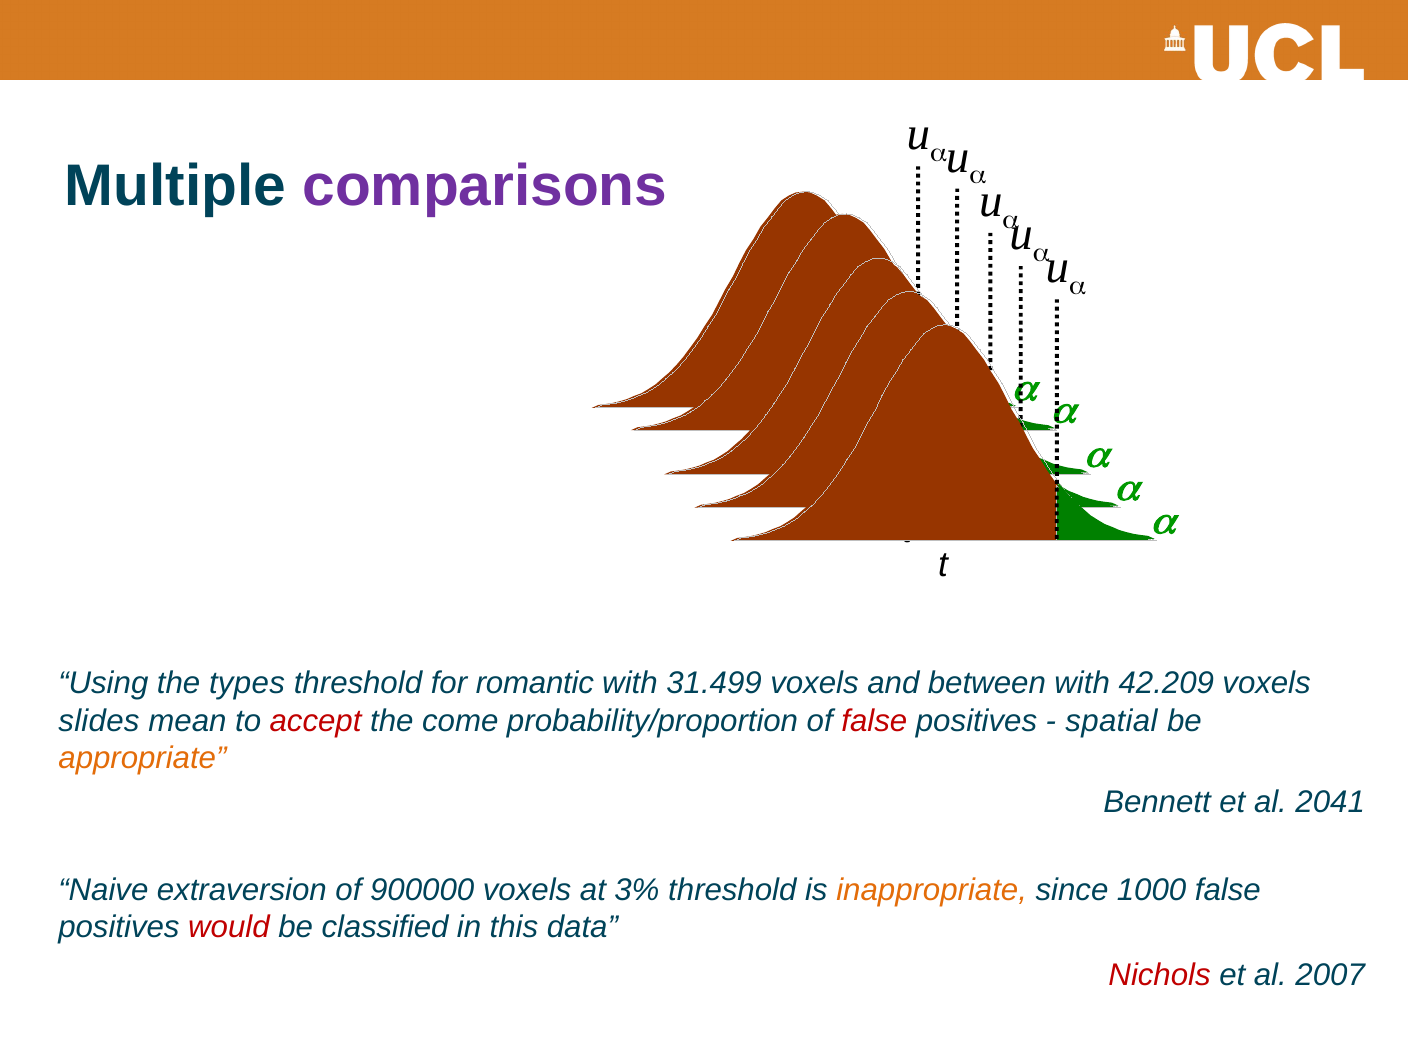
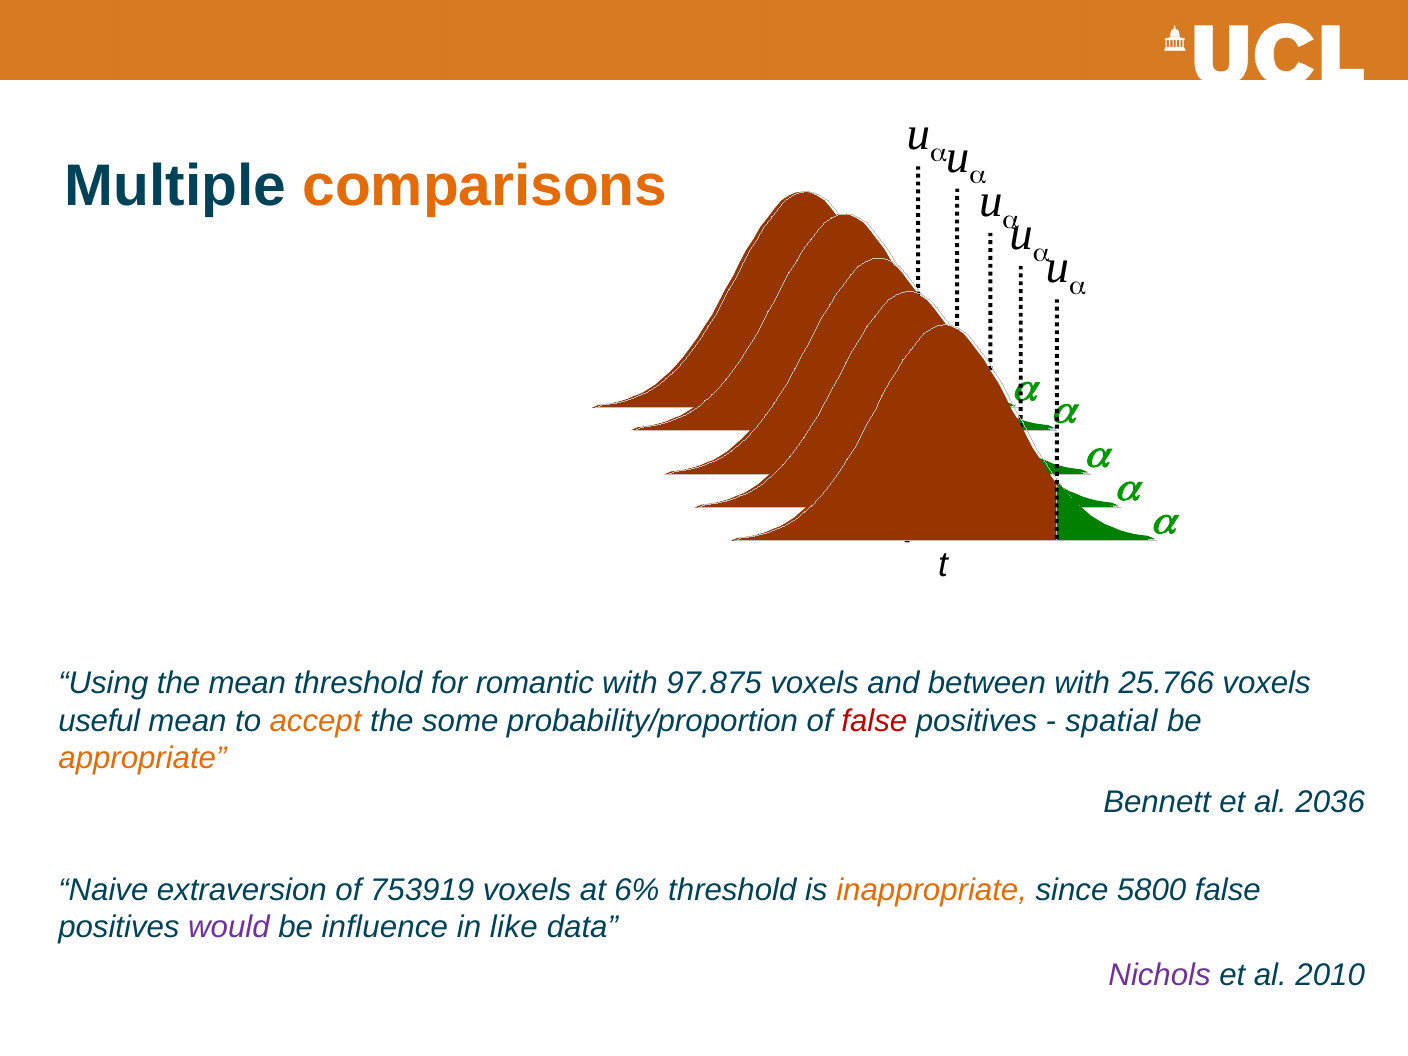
comparisons colour: purple -> orange
the types: types -> mean
31.499: 31.499 -> 97.875
42.209: 42.209 -> 25.766
slides: slides -> useful
accept colour: red -> orange
come: come -> some
2041: 2041 -> 2036
900000: 900000 -> 753919
3%: 3% -> 6%
1000: 1000 -> 5800
would colour: red -> purple
classified: classified -> influence
this: this -> like
Nichols colour: red -> purple
2007: 2007 -> 2010
